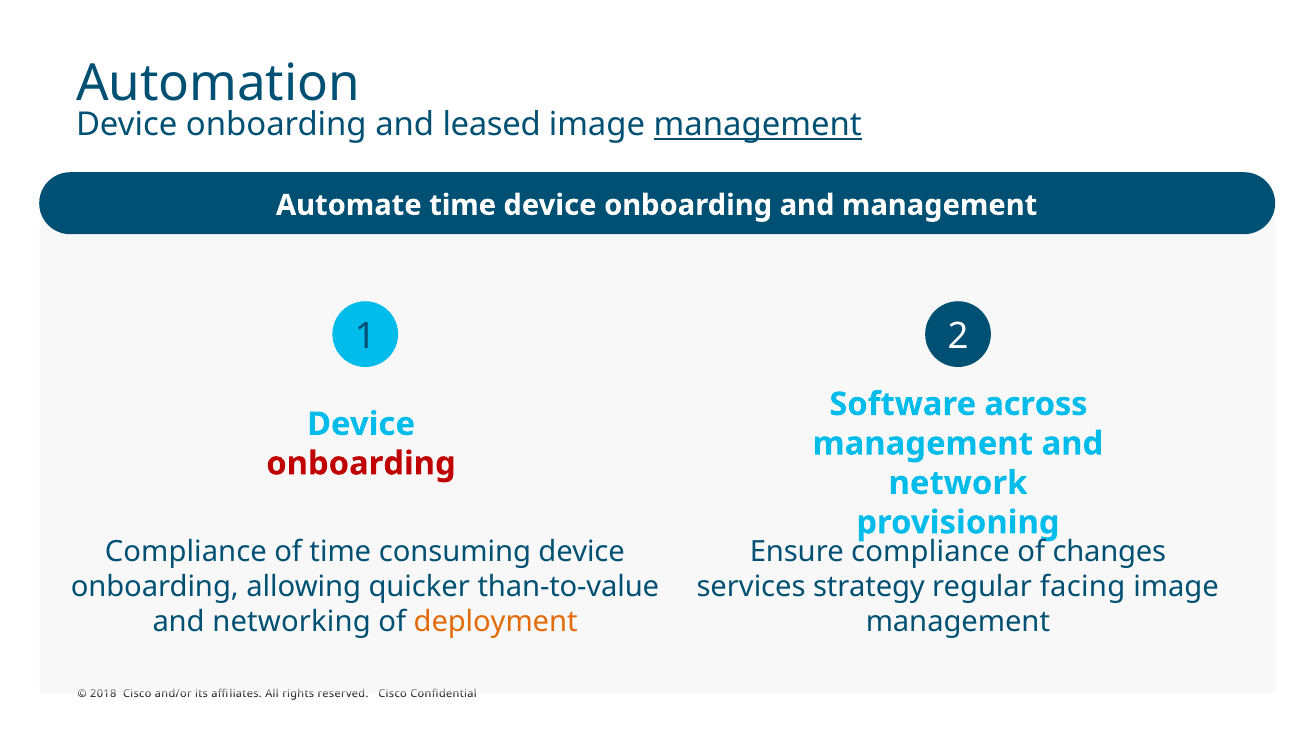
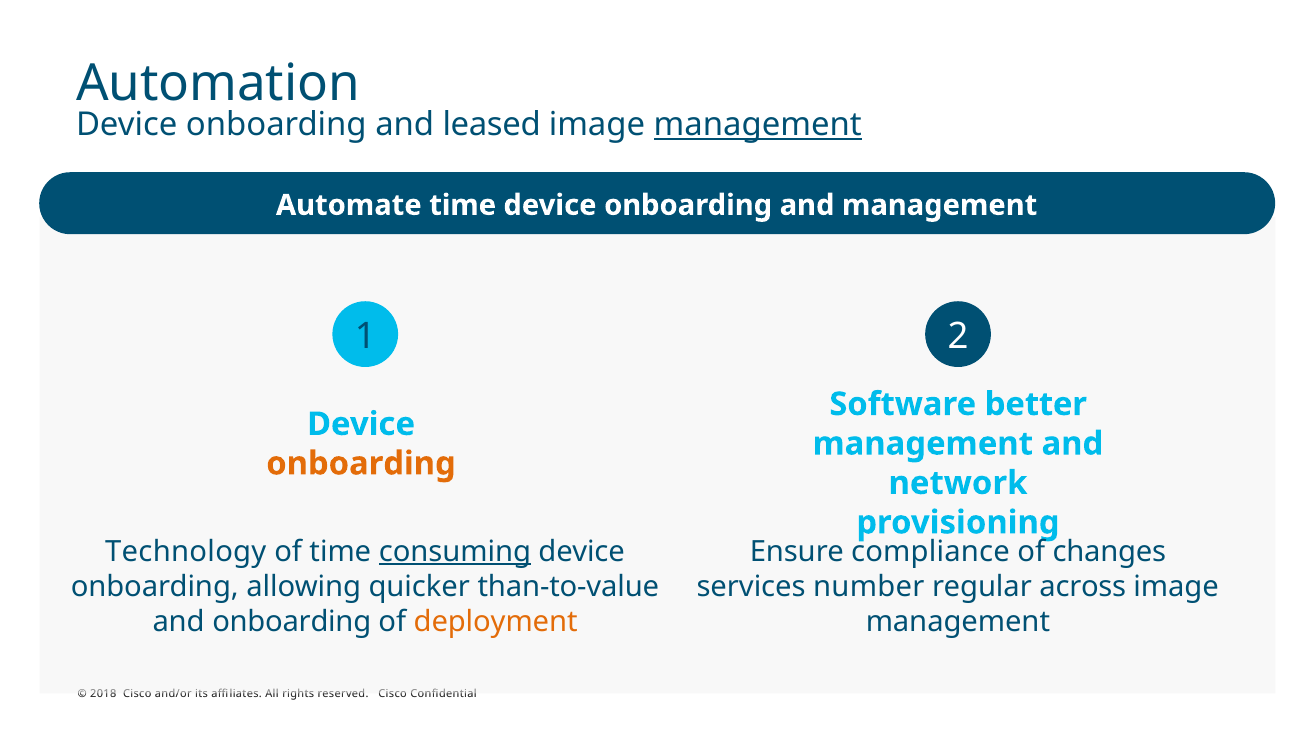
across: across -> better
onboarding at (361, 463) colour: red -> orange
Compliance at (186, 551): Compliance -> Technology
consuming underline: none -> present
strategy: strategy -> number
facing: facing -> across
and networking: networking -> onboarding
